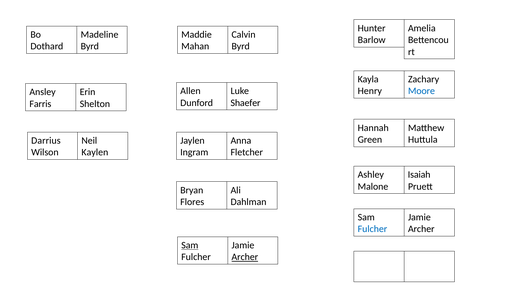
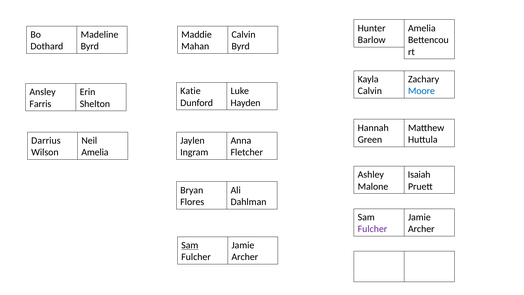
Allen: Allen -> Katie
Henry at (370, 91): Henry -> Calvin
Shaefer: Shaefer -> Hayden
Kaylen at (95, 152): Kaylen -> Amelia
Fulcher at (372, 229) colour: blue -> purple
Archer at (245, 257) underline: present -> none
